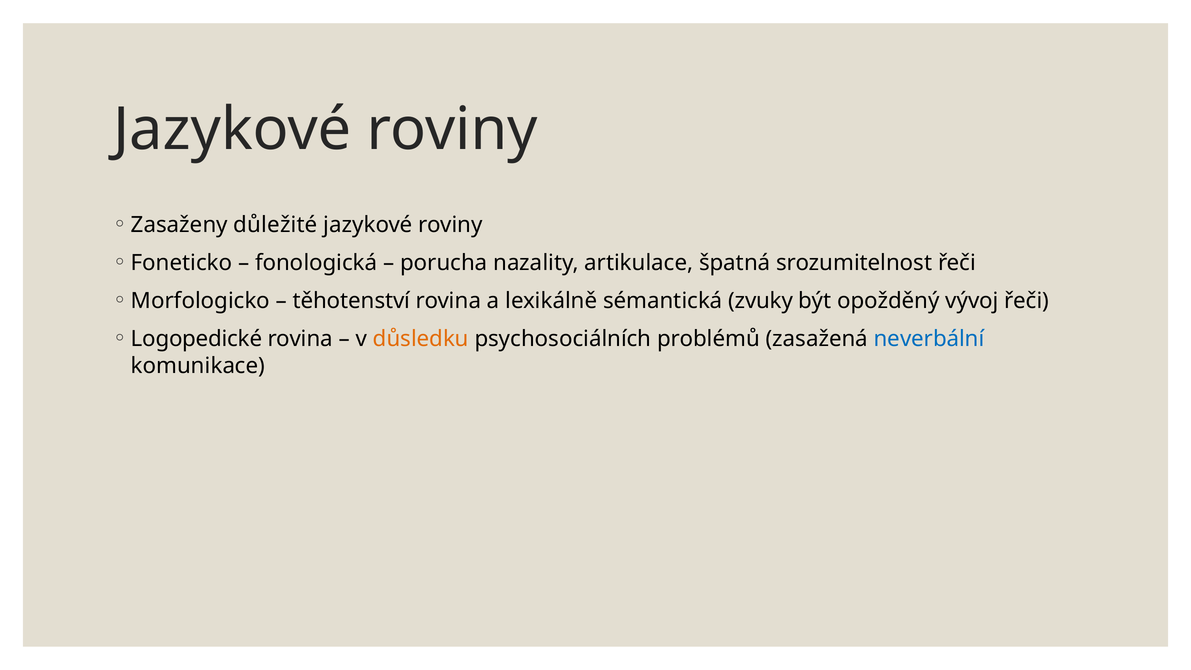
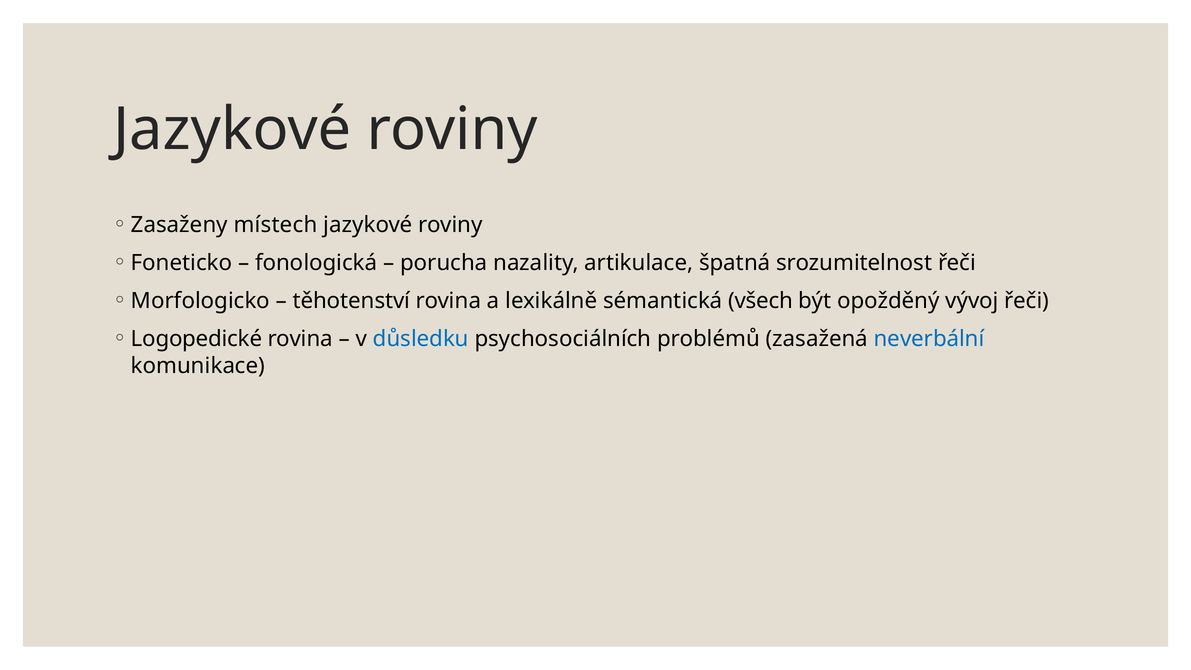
důležité: důležité -> místech
zvuky: zvuky -> všech
důsledku colour: orange -> blue
